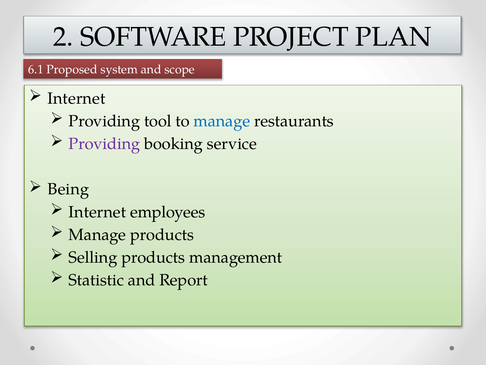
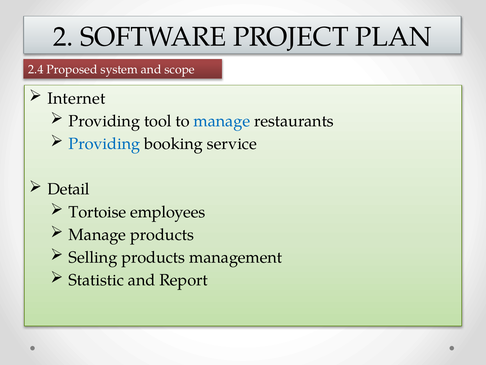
6.1: 6.1 -> 2.4
Providing at (104, 144) colour: purple -> blue
Being: Being -> Detail
Internet at (97, 212): Internet -> Tortoise
